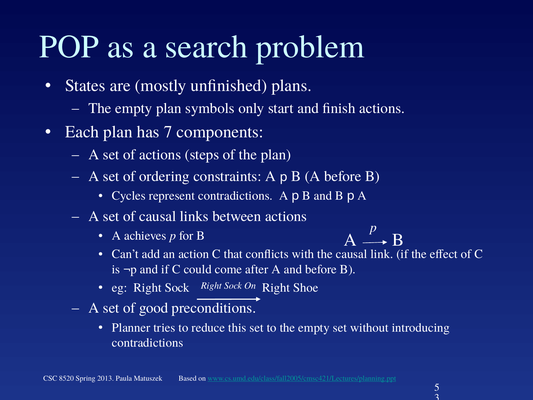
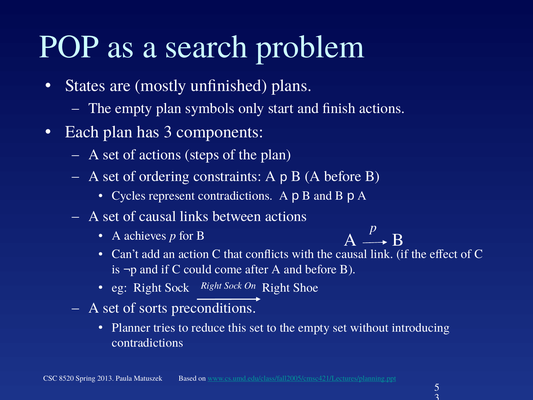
has 7: 7 -> 3
good: good -> sorts
